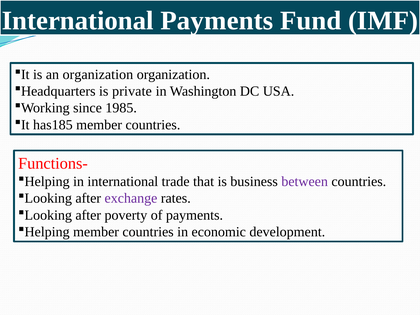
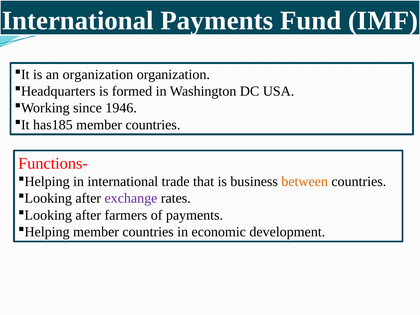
private: private -> formed
1985: 1985 -> 1946
between colour: purple -> orange
poverty: poverty -> farmers
